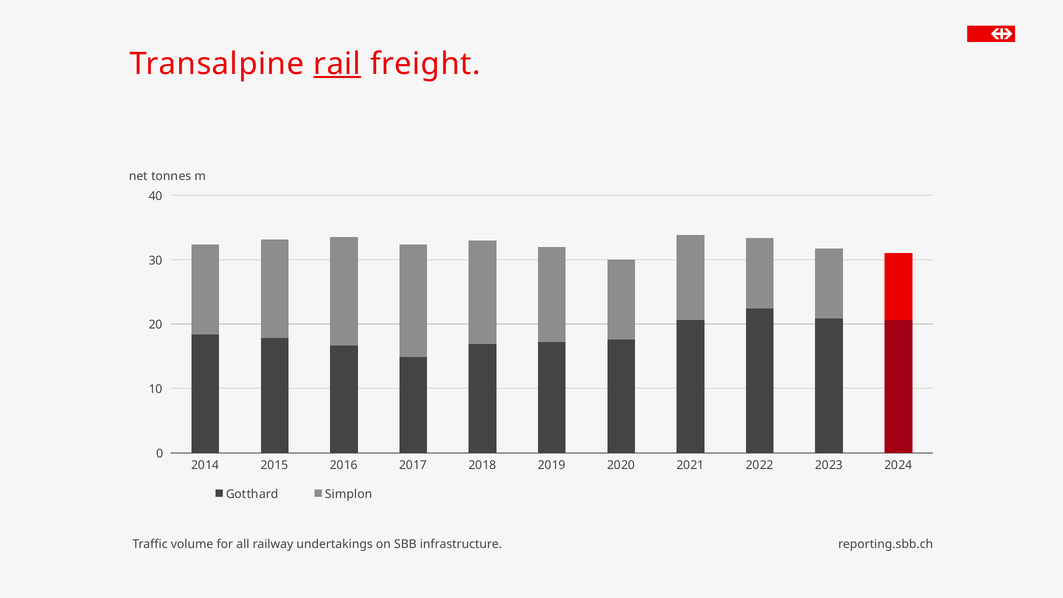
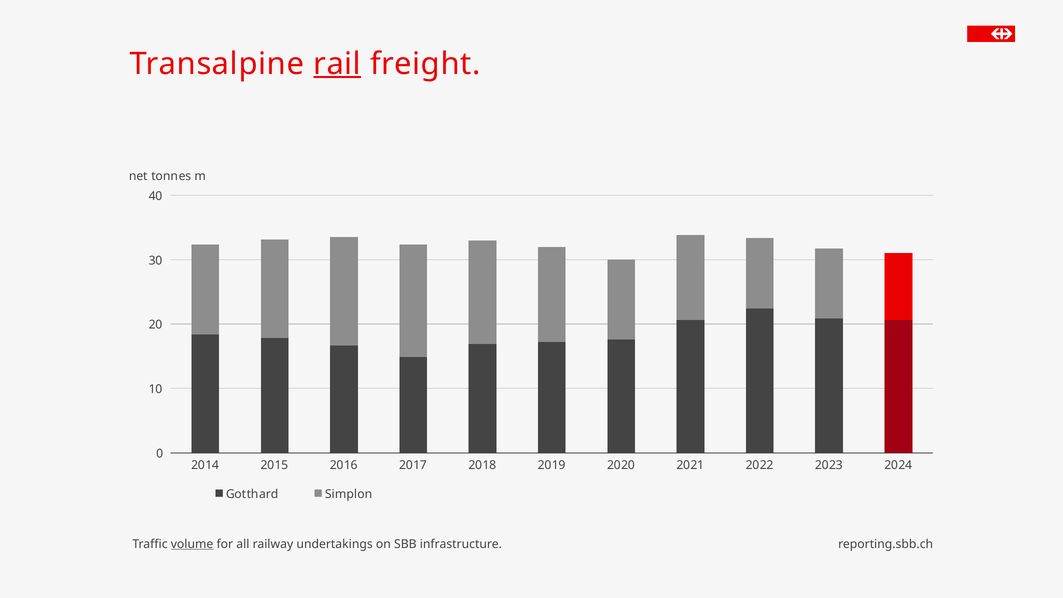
volume underline: none -> present
